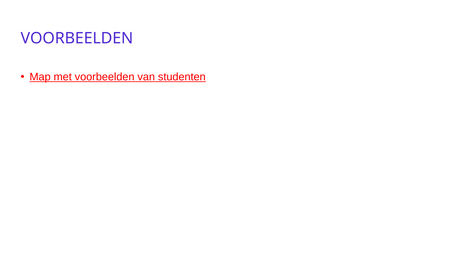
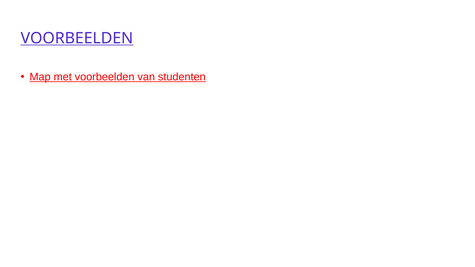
VOORBEELDEN at (77, 38) underline: none -> present
